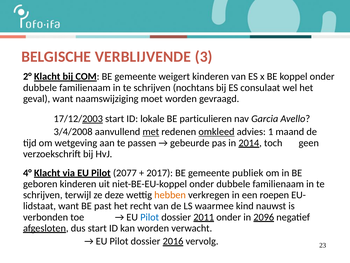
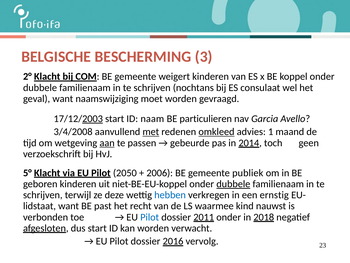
VERBLIJVENDE: VERBLIJVENDE -> BESCHERMING
lokale: lokale -> naam
aan underline: none -> present
4°: 4° -> 5°
2077: 2077 -> 2050
2017: 2017 -> 2006
dubbele at (233, 184) underline: none -> present
hebben colour: orange -> blue
roepen: roepen -> ernstig
2096: 2096 -> 2018
